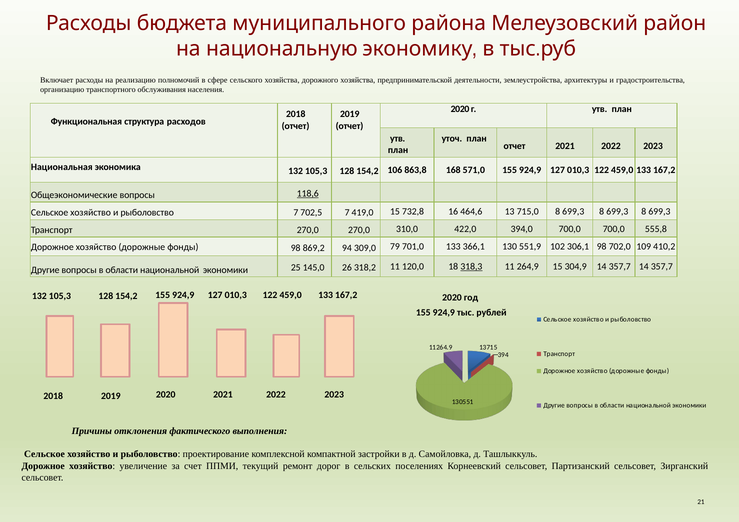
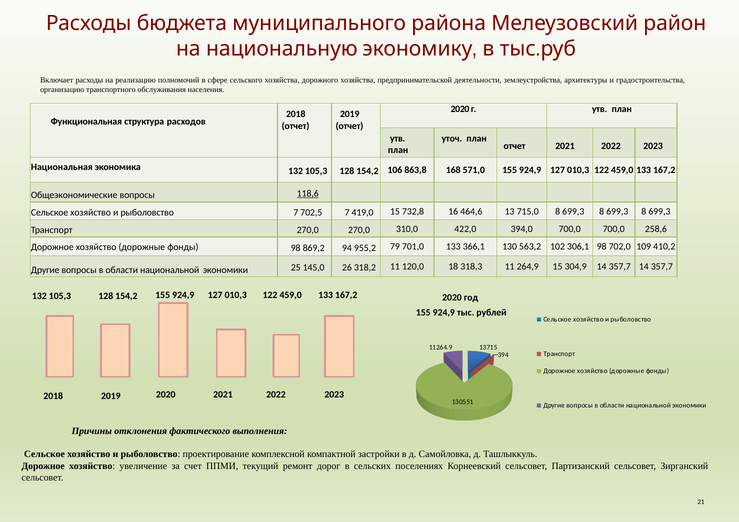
555,8: 555,8 -> 258,6
309,0: 309,0 -> 955,2
551,9: 551,9 -> 563,2
318,3 underline: present -> none
